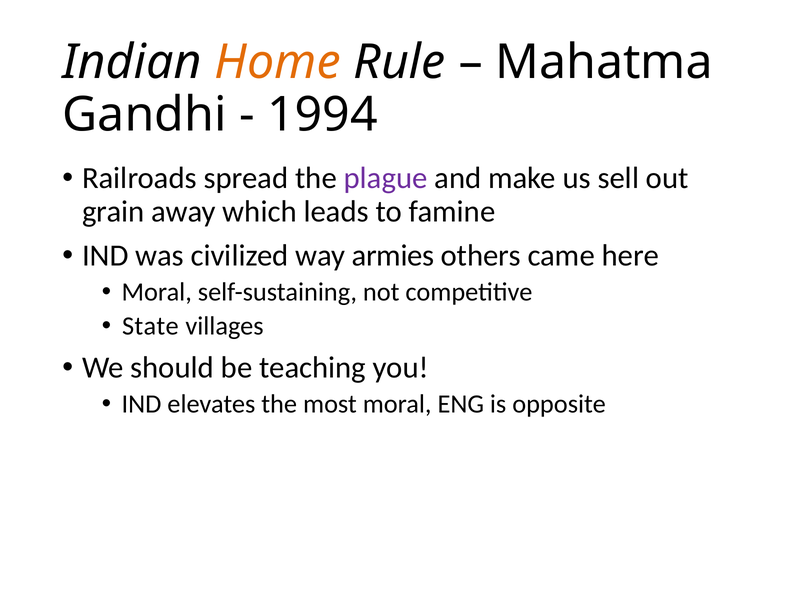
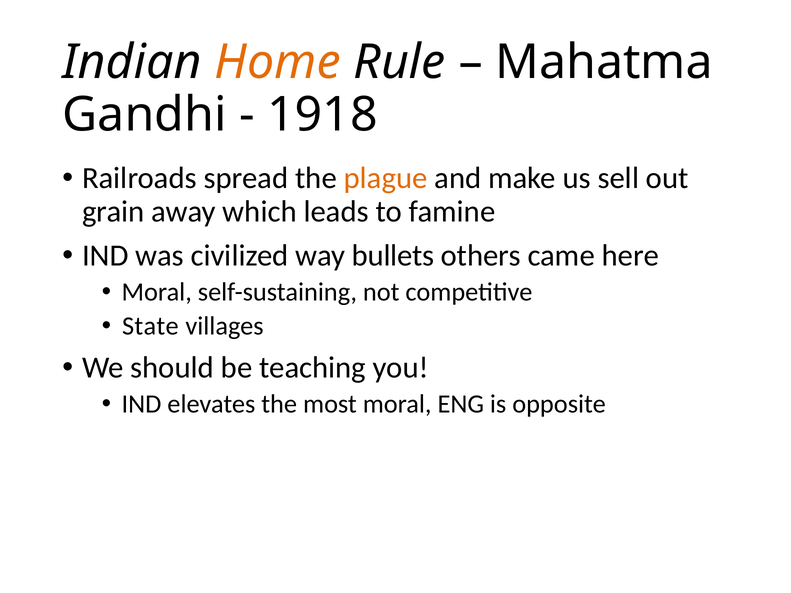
1994: 1994 -> 1918
plague colour: purple -> orange
armies: armies -> bullets
